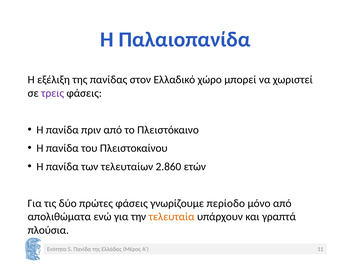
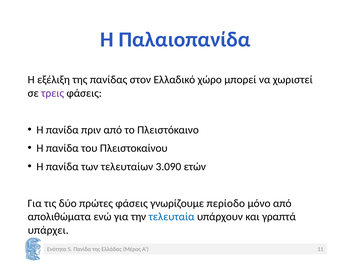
2.860: 2.860 -> 3.090
τελευταία colour: orange -> blue
πλούσια: πλούσια -> υπάρχει
